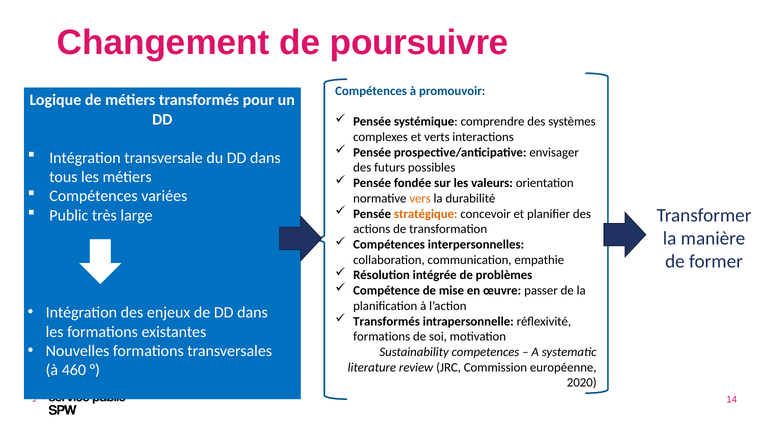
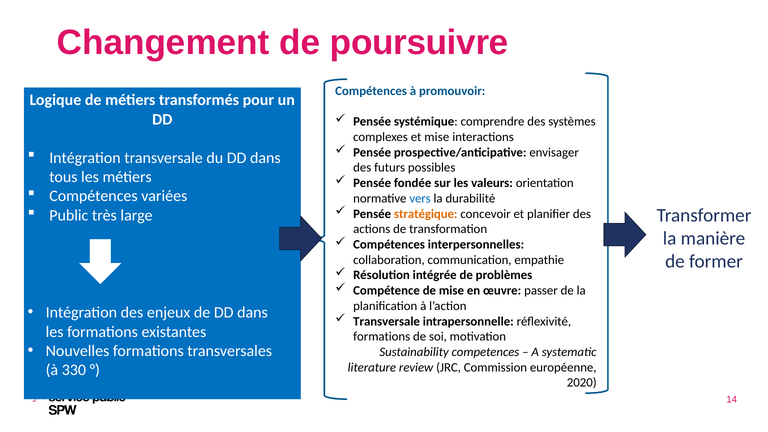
et verts: verts -> mise
vers colour: orange -> blue
Transformés at (387, 321): Transformés -> Transversale
460: 460 -> 330
